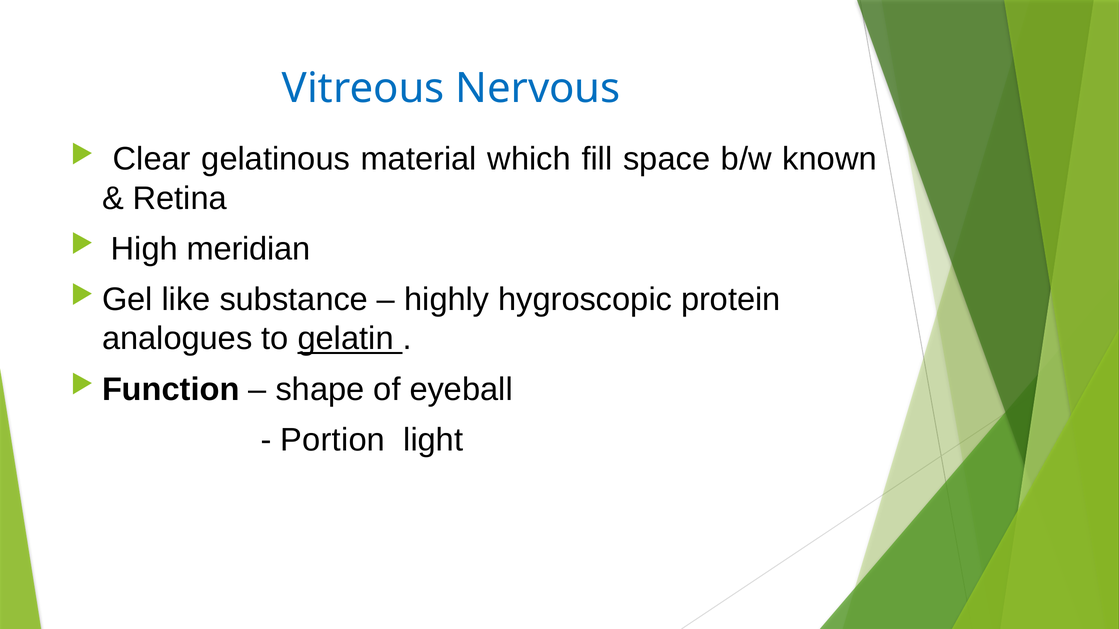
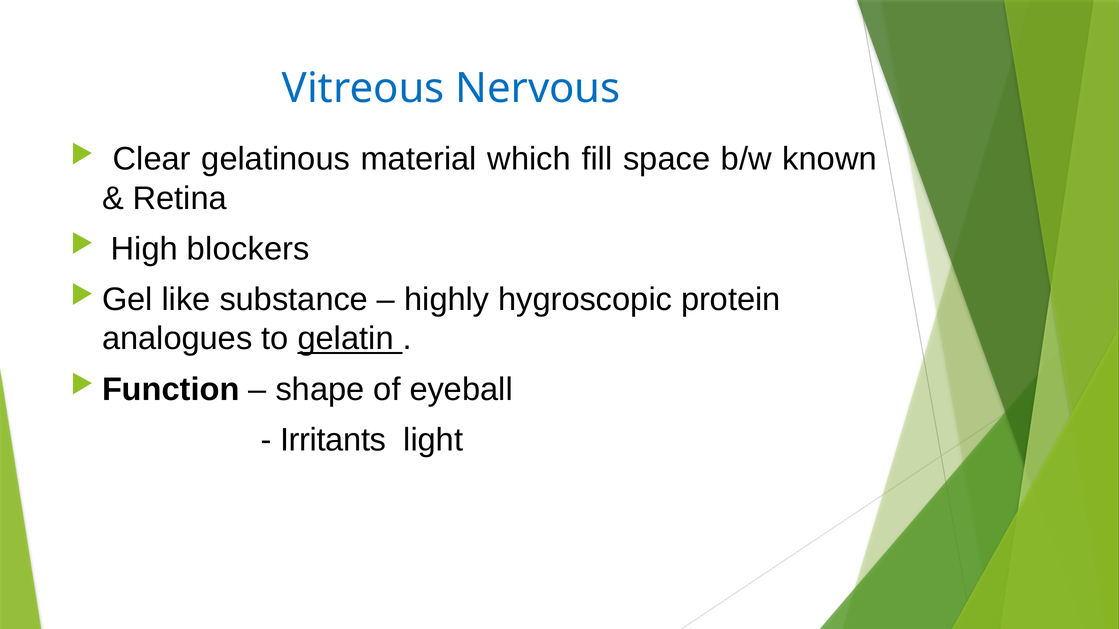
meridian: meridian -> blockers
Portion: Portion -> Irritants
